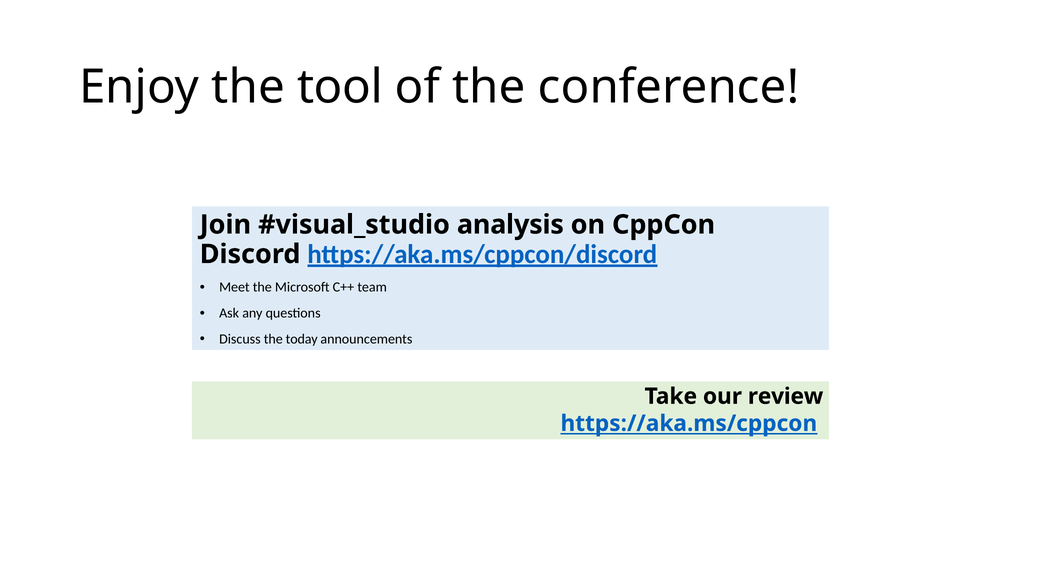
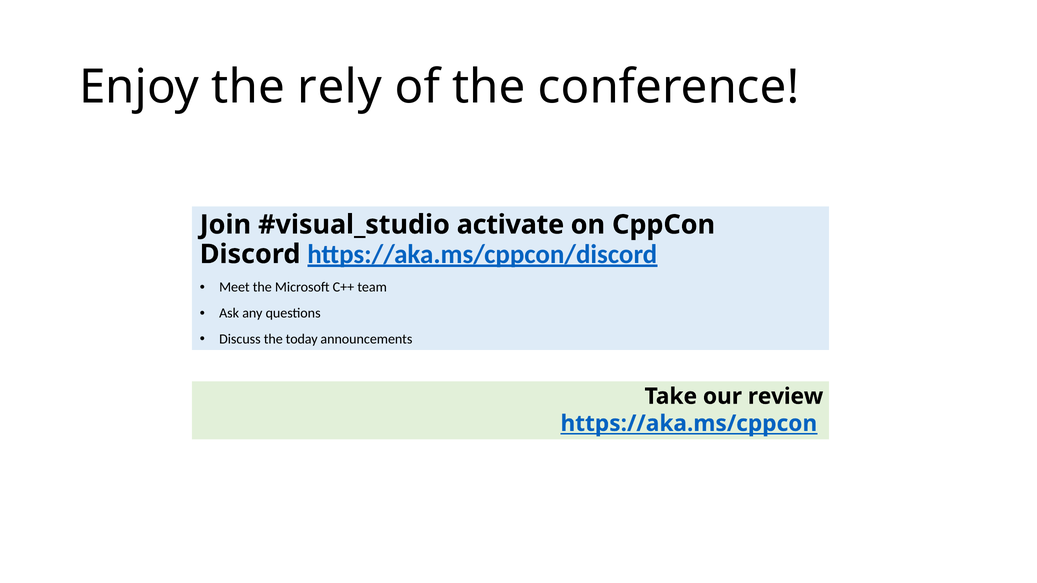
tool: tool -> rely
analysis: analysis -> activate
